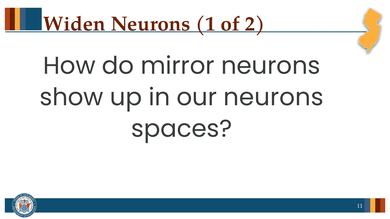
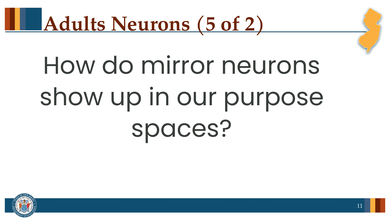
Widen: Widen -> Adults
1: 1 -> 5
our neurons: neurons -> purpose
